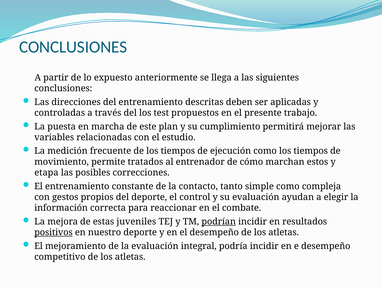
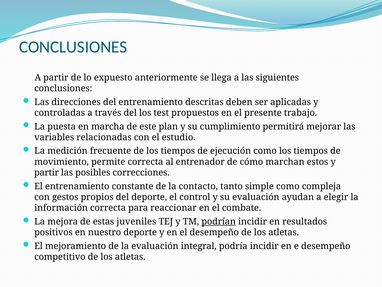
permite tratados: tratados -> correcta
etapa at (46, 172): etapa -> partir
positivos underline: present -> none
